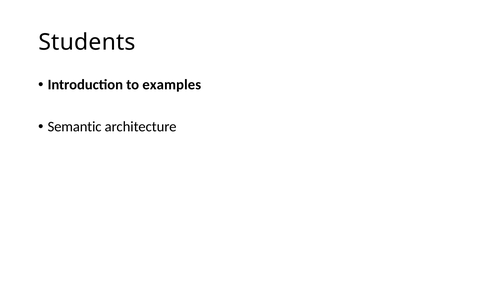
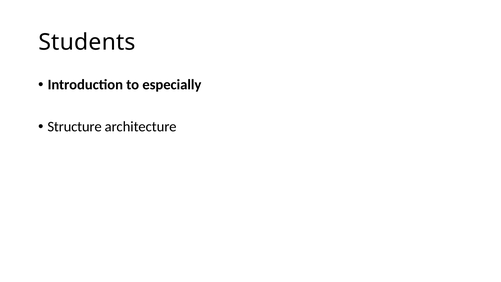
examples: examples -> especially
Semantic: Semantic -> Structure
